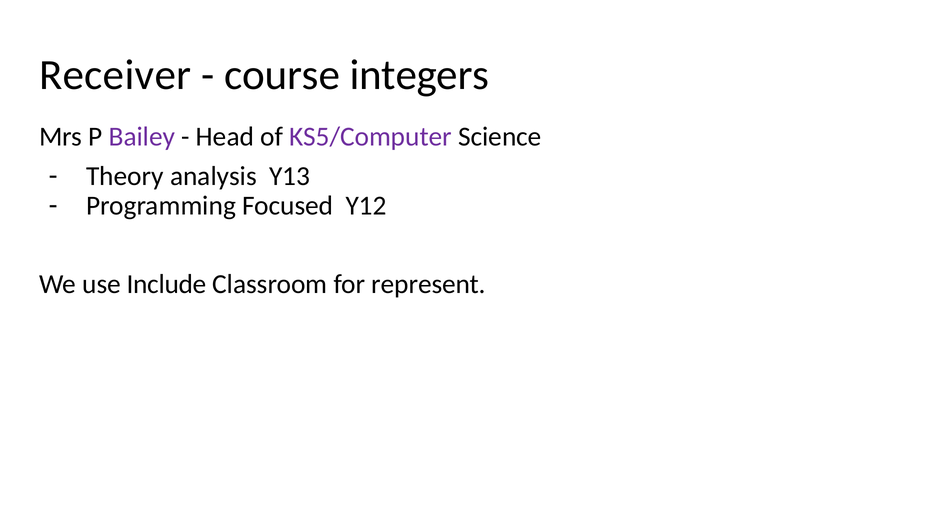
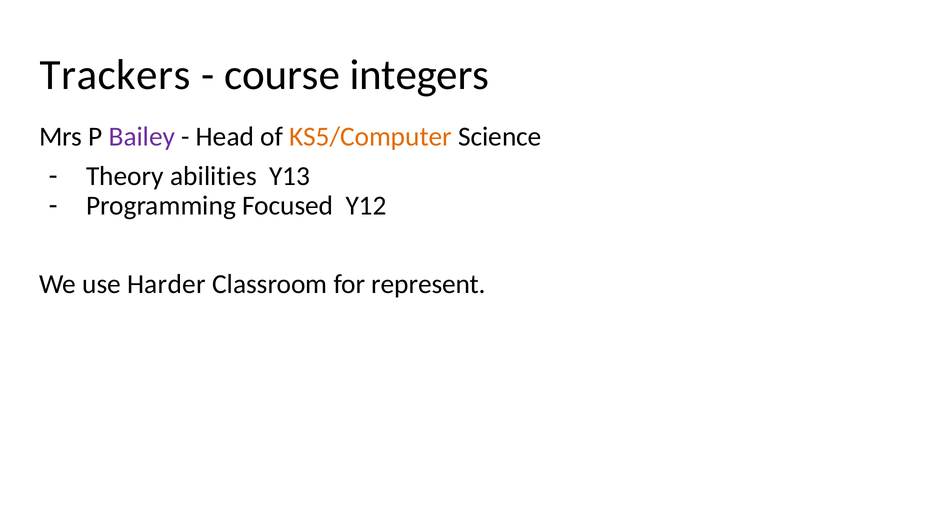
Receiver: Receiver -> Trackers
KS5/Computer colour: purple -> orange
analysis: analysis -> abilities
Include: Include -> Harder
